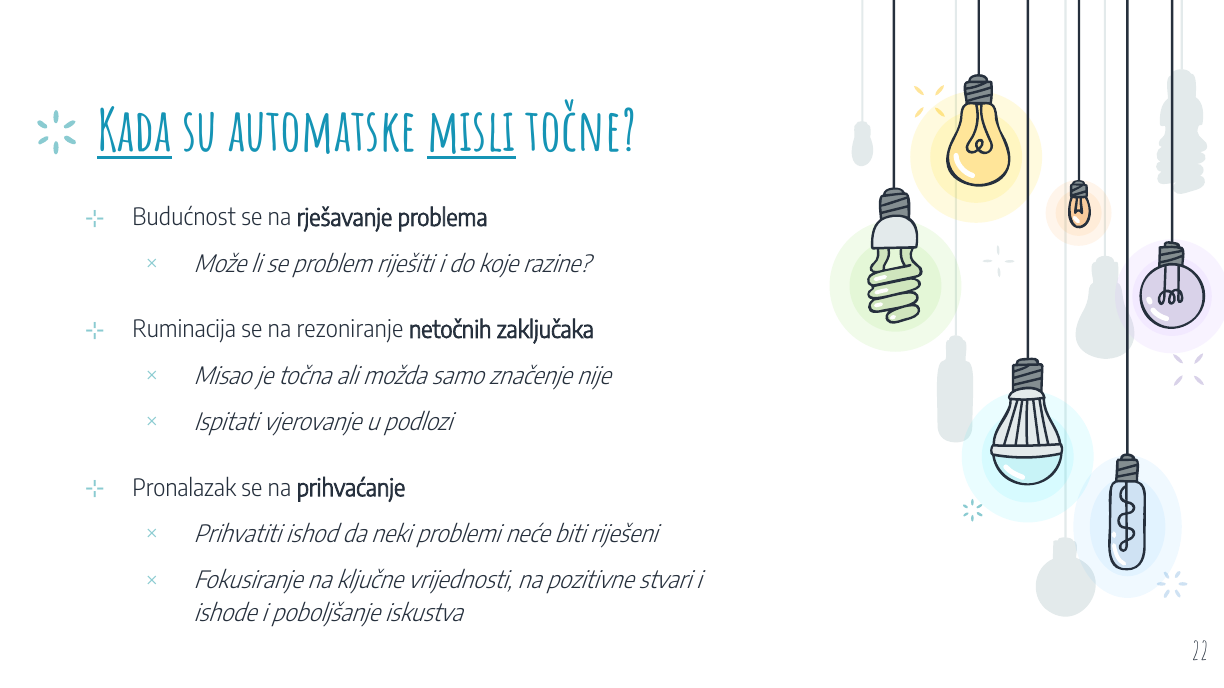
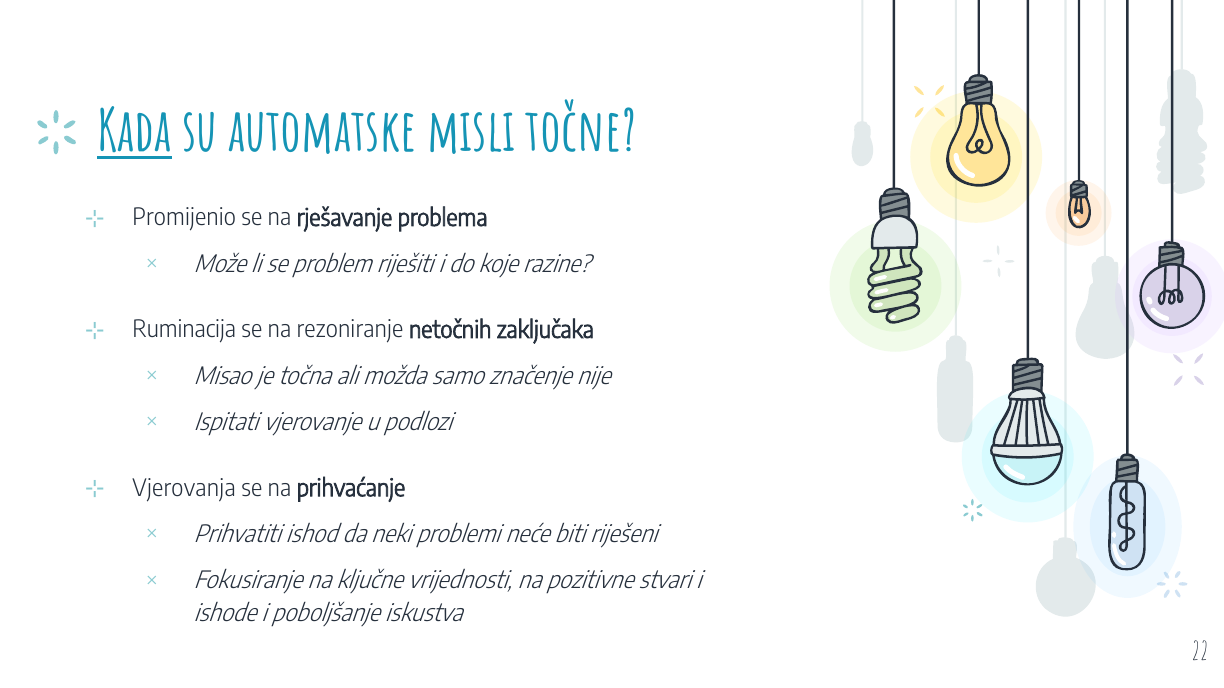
misli underline: present -> none
Budućnost: Budućnost -> Promijenio
Pronalazak: Pronalazak -> Vjerovanja
